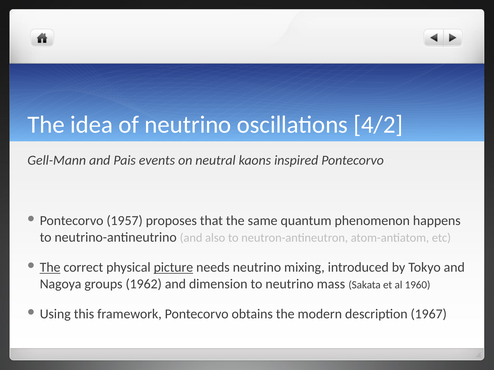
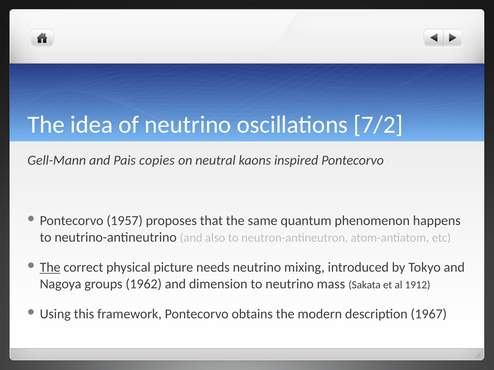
4/2: 4/2 -> 7/2
events: events -> copies
picture underline: present -> none
1960: 1960 -> 1912
